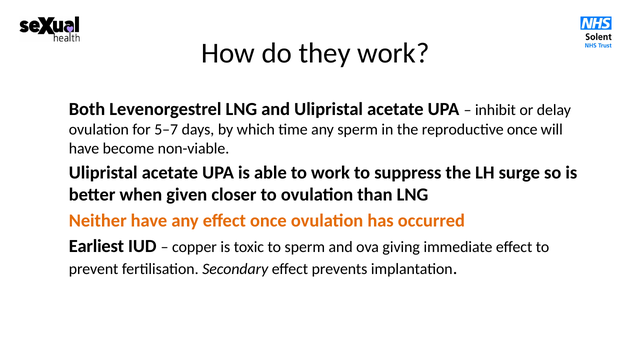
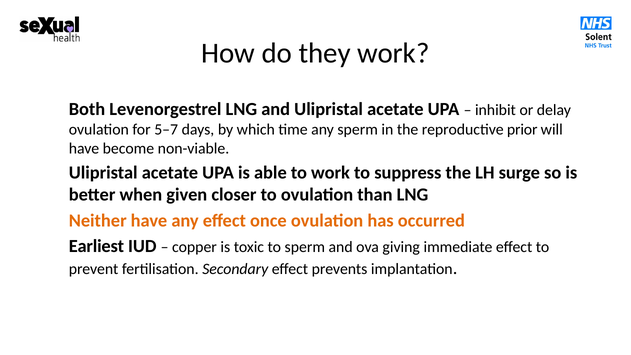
reproductive once: once -> prior
